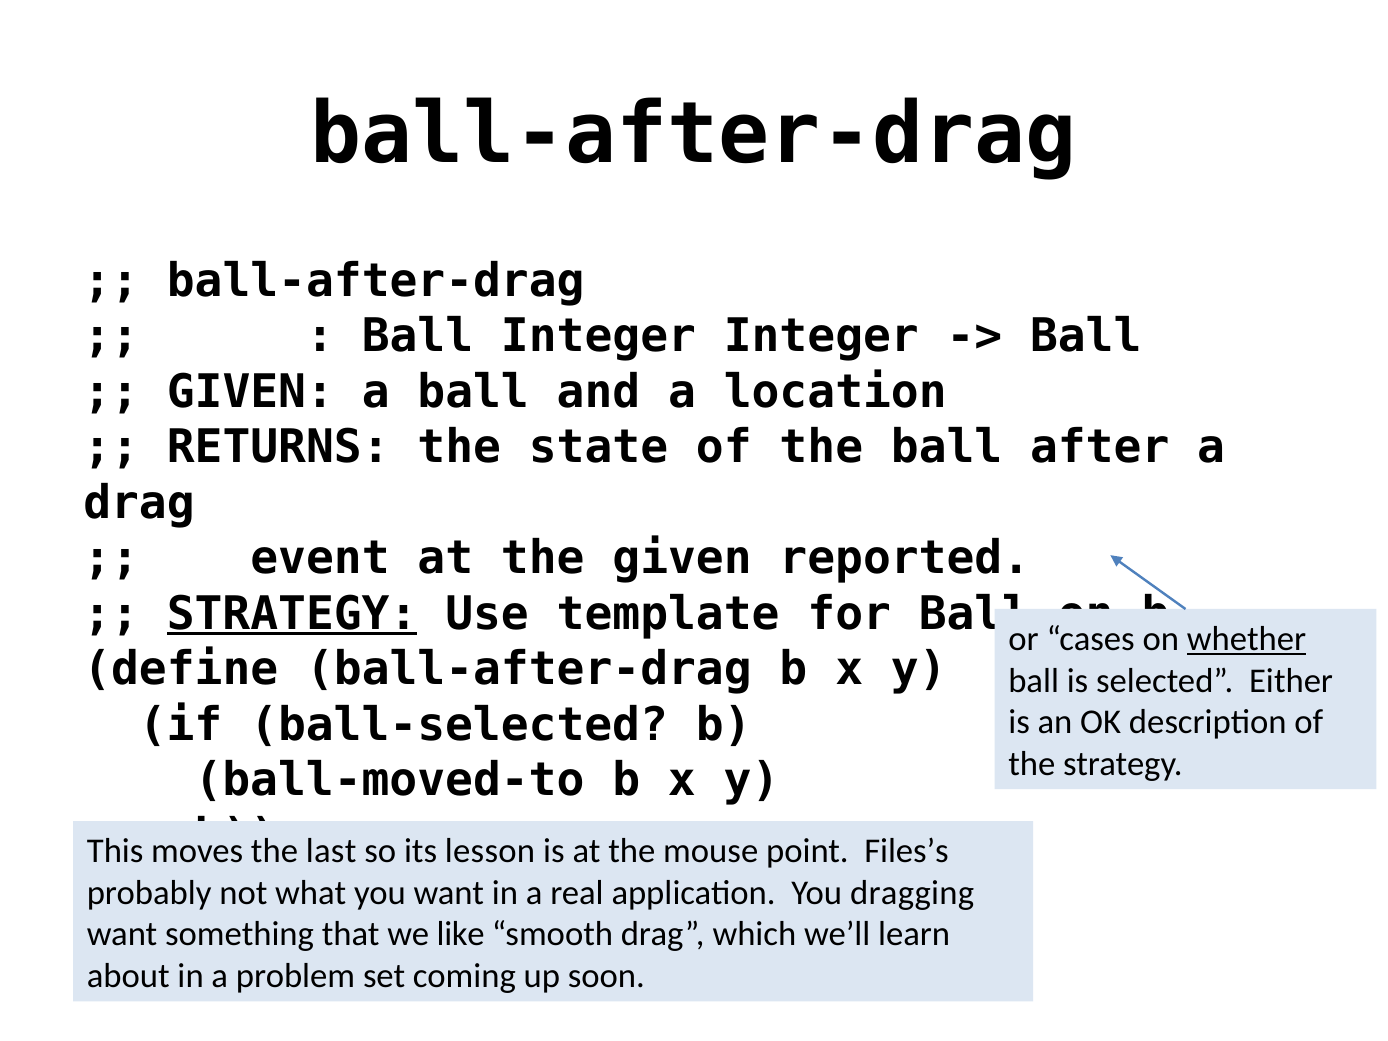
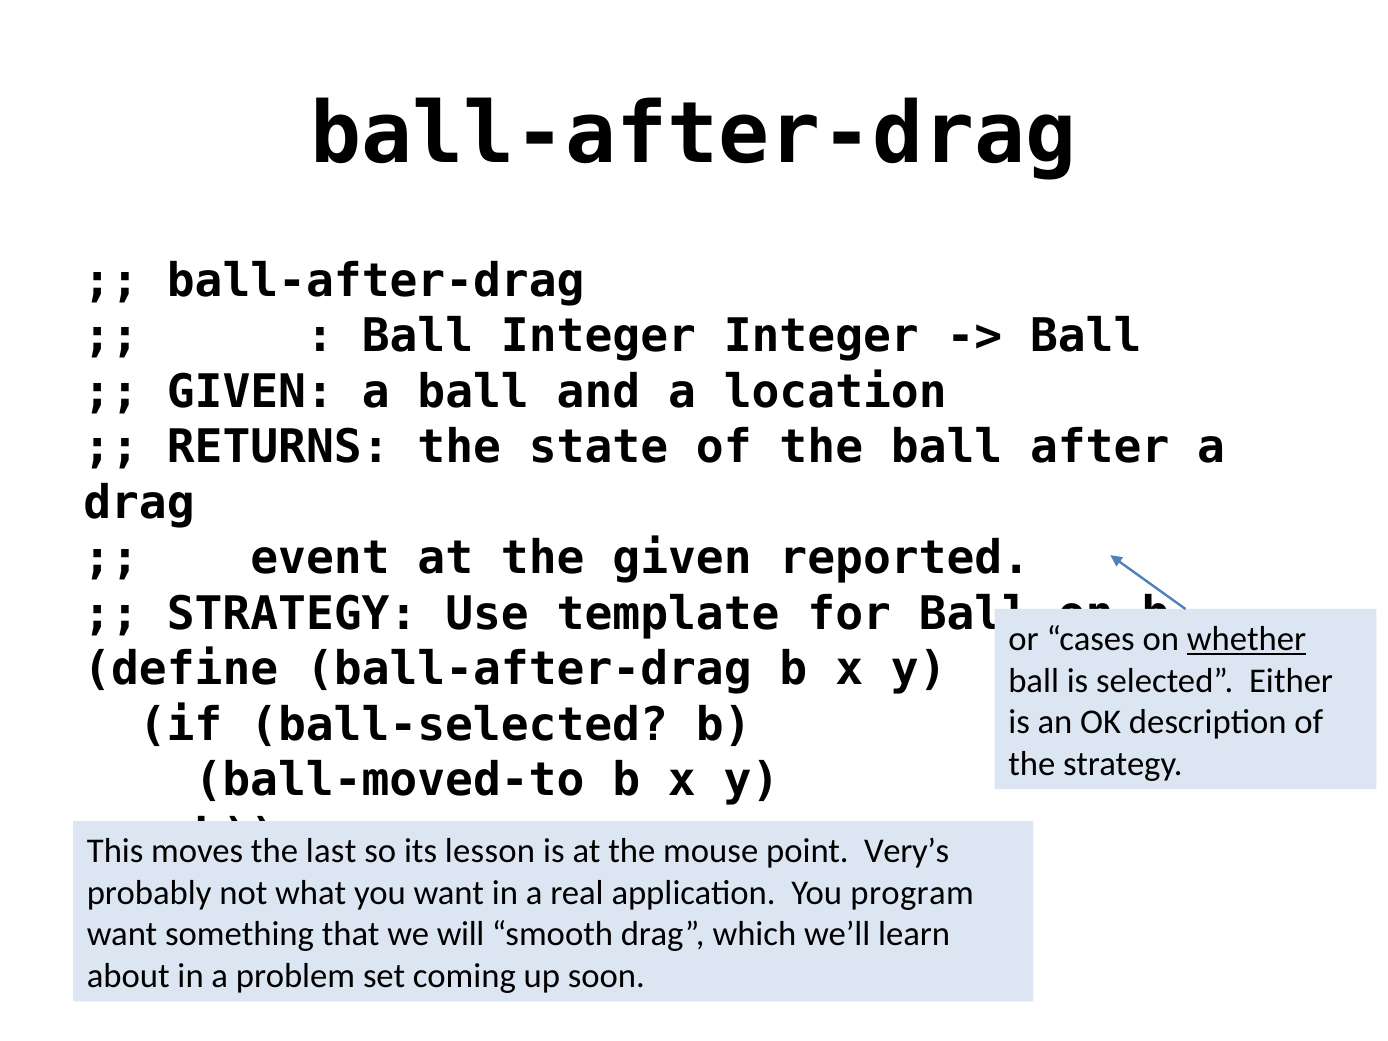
STRATEGY at (292, 614) underline: present -> none
Files’s: Files’s -> Very’s
dragging: dragging -> program
like: like -> will
